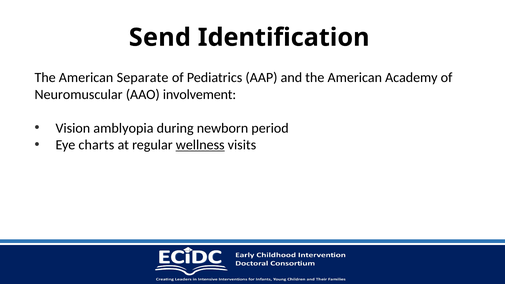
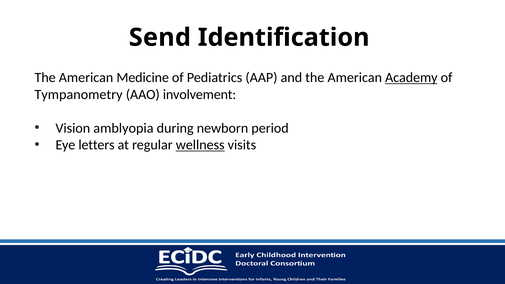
Separate: Separate -> Medicine
Academy underline: none -> present
Neuromuscular: Neuromuscular -> Tympanometry
charts: charts -> letters
